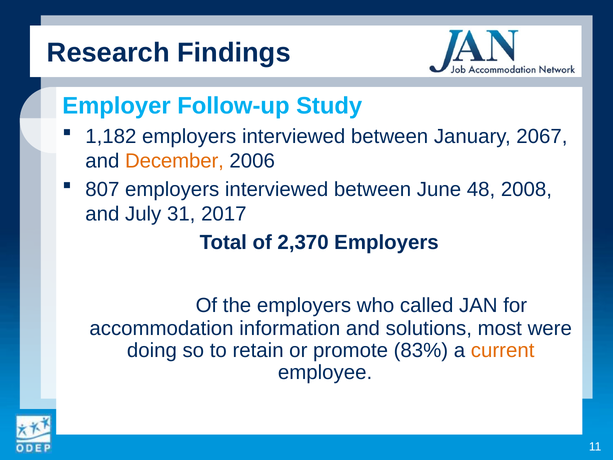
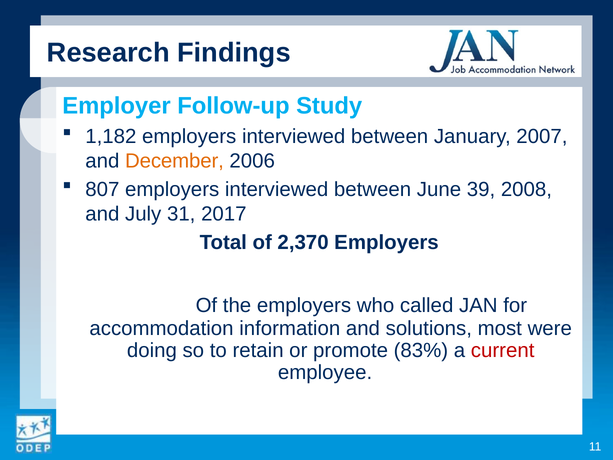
2067: 2067 -> 2007
48: 48 -> 39
current colour: orange -> red
